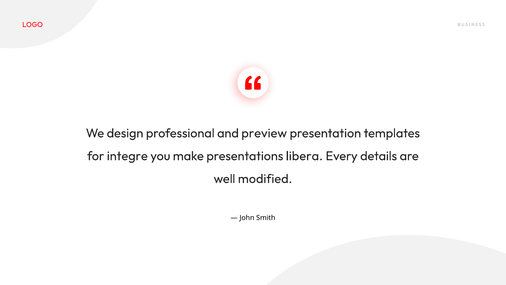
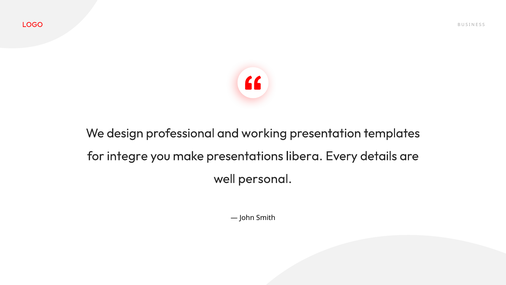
preview: preview -> working
modified: modified -> personal
